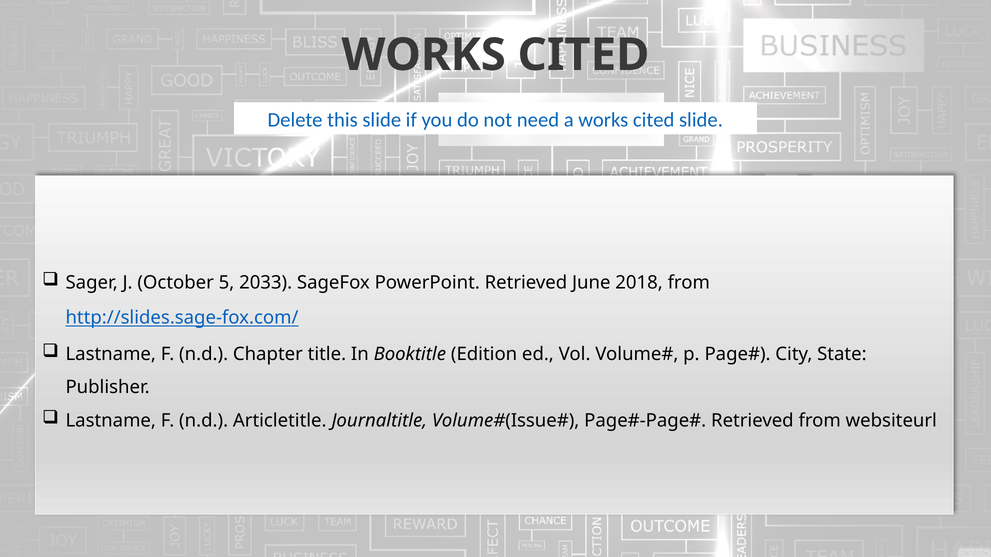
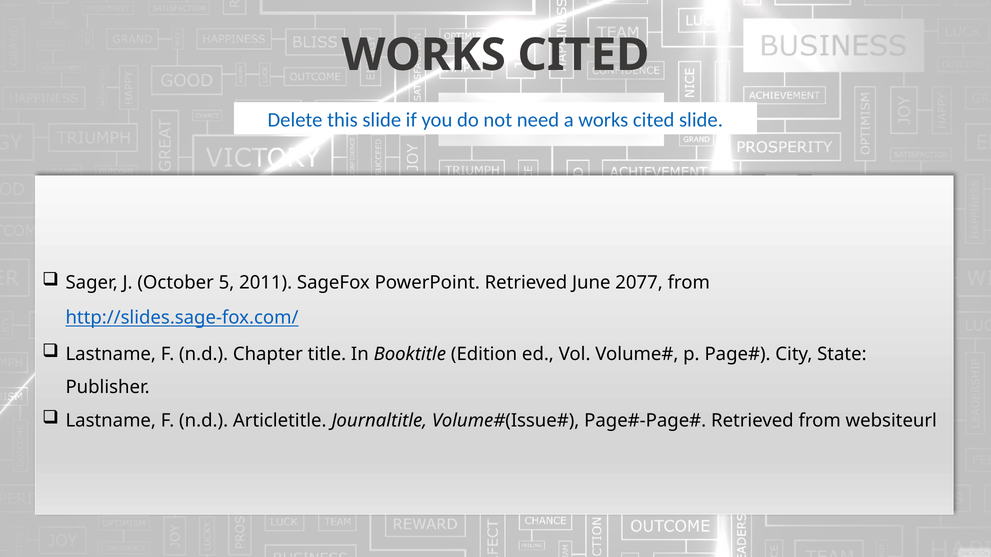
2033: 2033 -> 2011
2018: 2018 -> 2077
